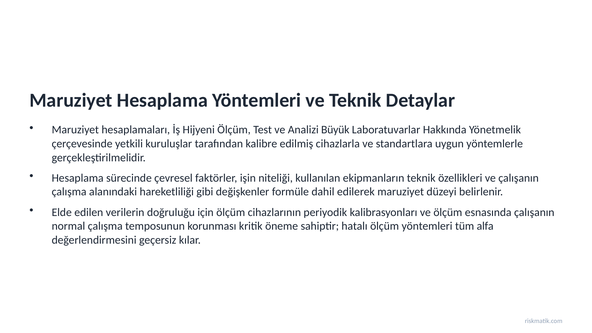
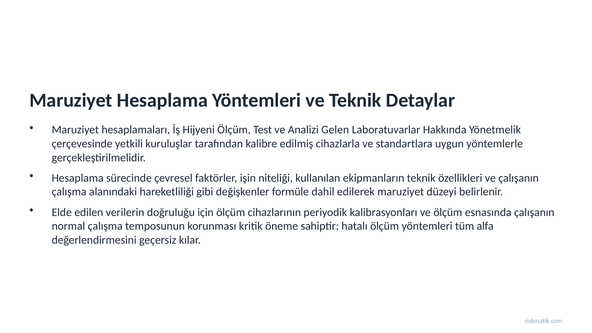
Büyük: Büyük -> Gelen
